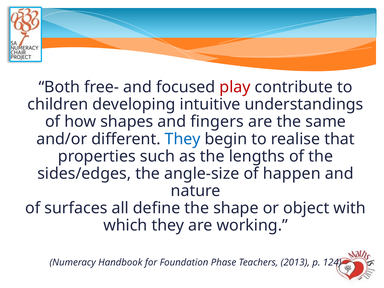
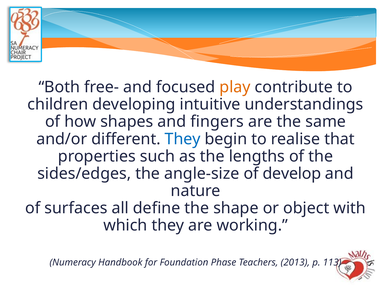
play colour: red -> orange
happen: happen -> develop
124: 124 -> 113
